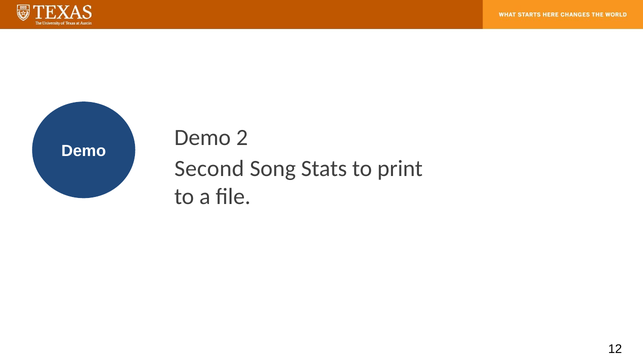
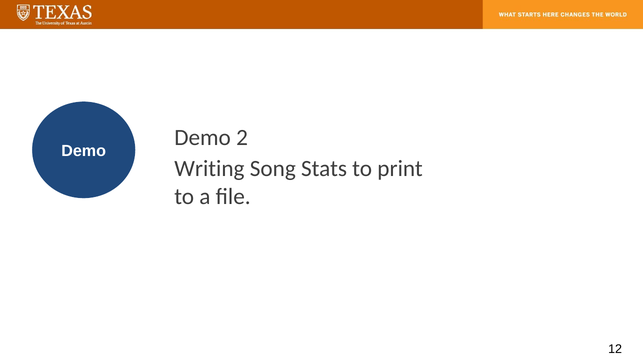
Second: Second -> Writing
